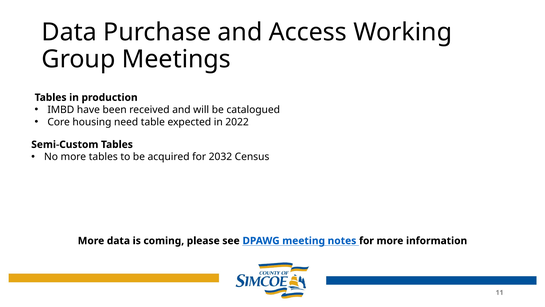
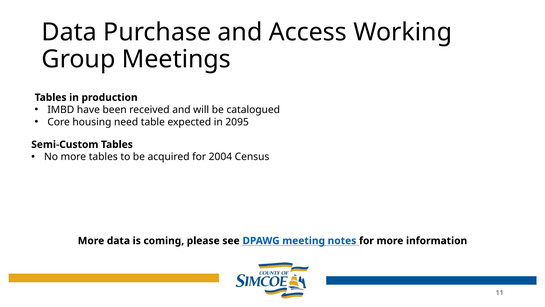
2022: 2022 -> 2095
2032: 2032 -> 2004
